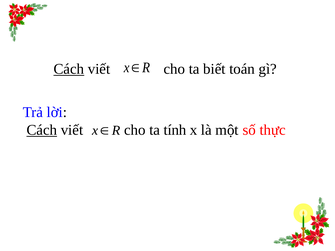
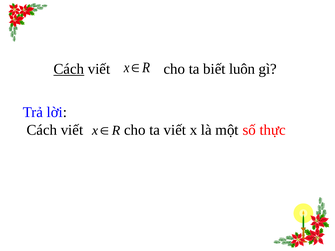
toán: toán -> luôn
Cách at (42, 130) underline: present -> none
ta tính: tính -> viết
